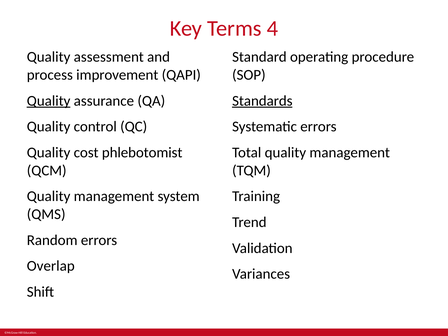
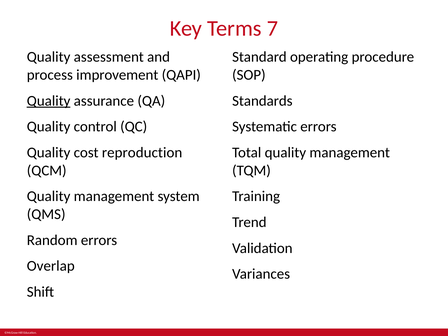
4: 4 -> 7
Standards underline: present -> none
phlebotomist: phlebotomist -> reproduction
